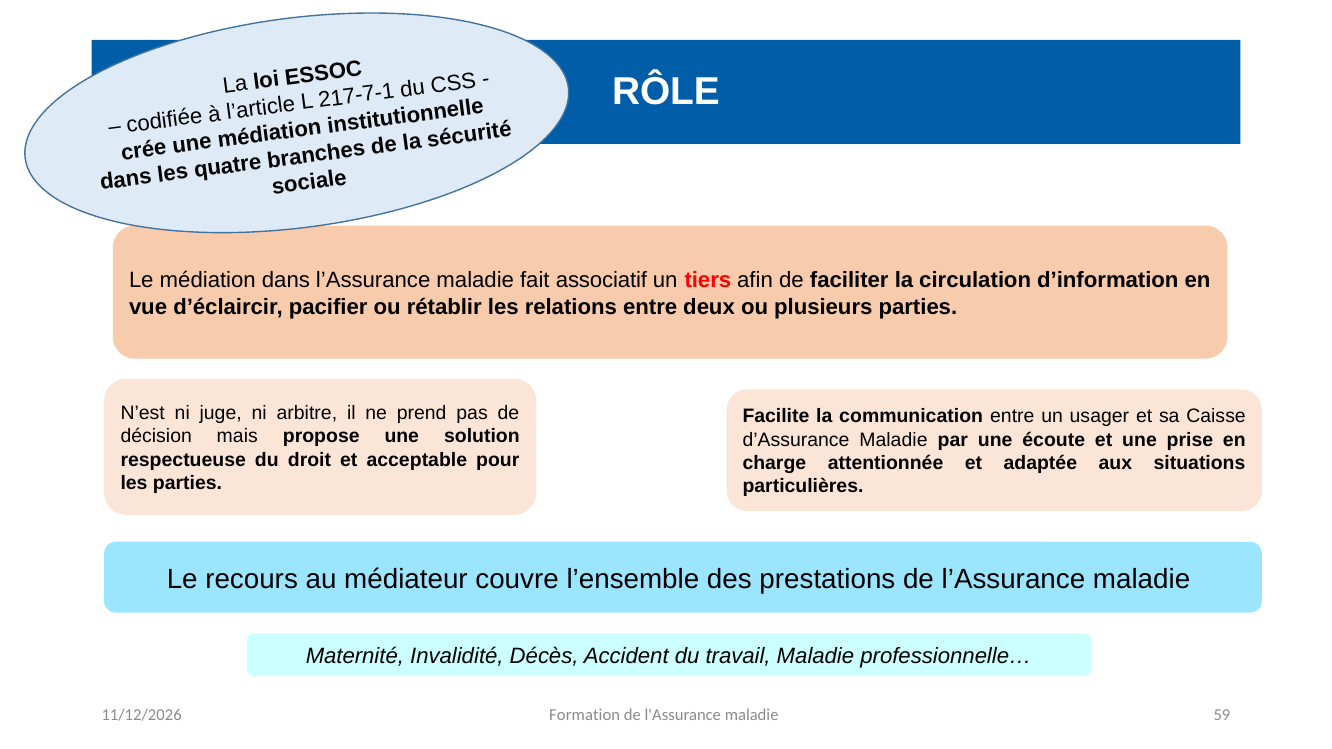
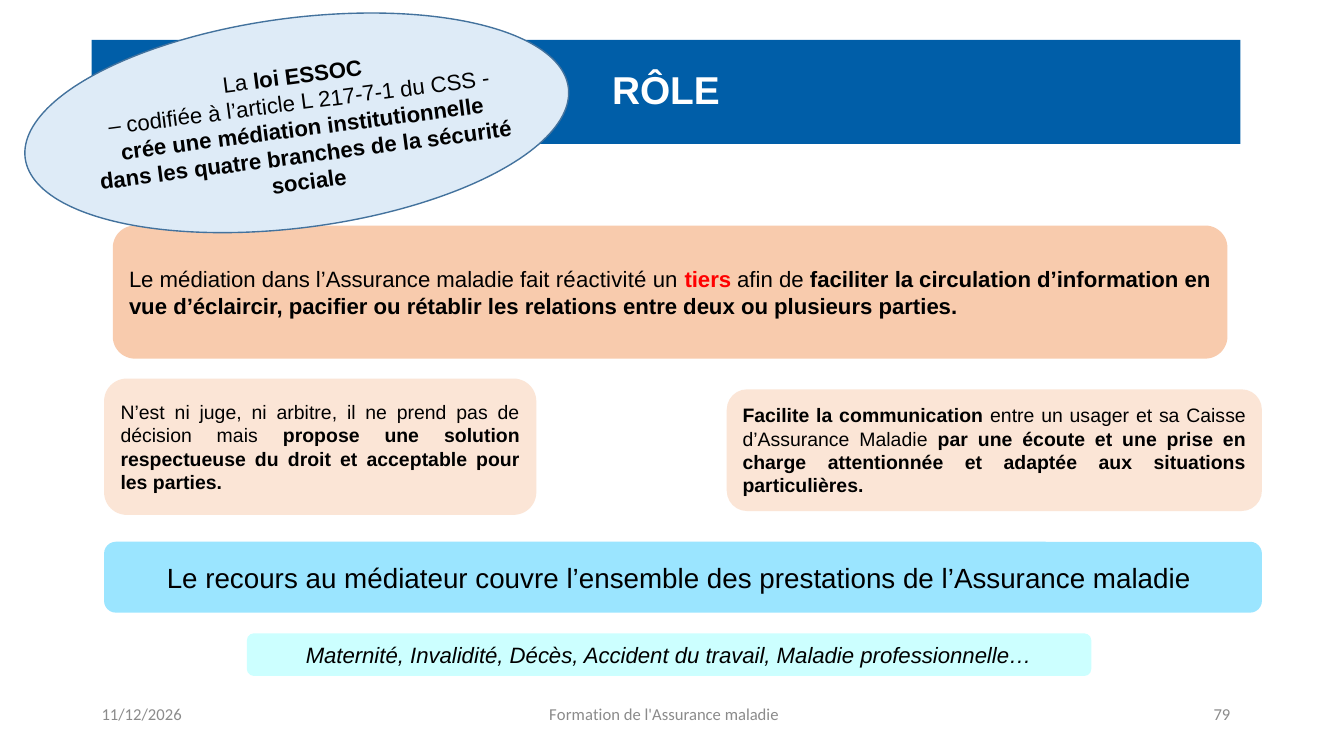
associatif: associatif -> réactivité
59: 59 -> 79
